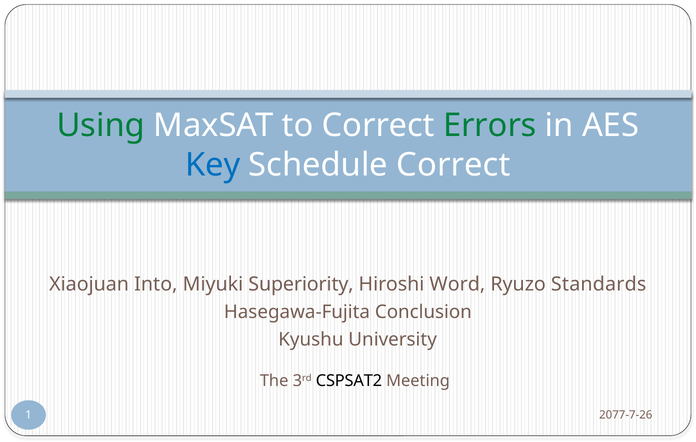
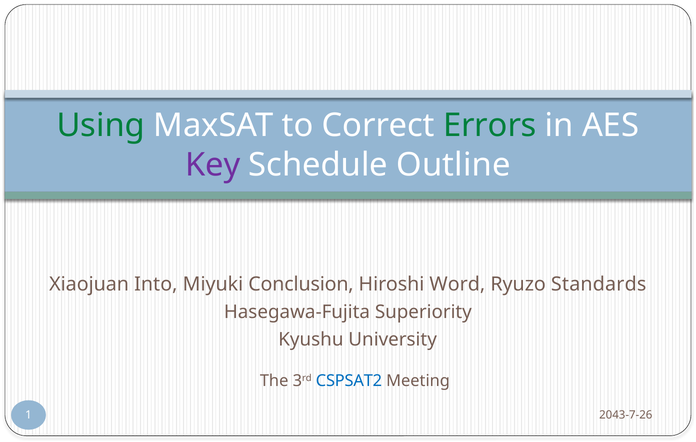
Key colour: blue -> purple
Schedule Correct: Correct -> Outline
Superiority: Superiority -> Conclusion
Conclusion: Conclusion -> Superiority
CSPSAT2 colour: black -> blue
2077-7-26: 2077-7-26 -> 2043-7-26
